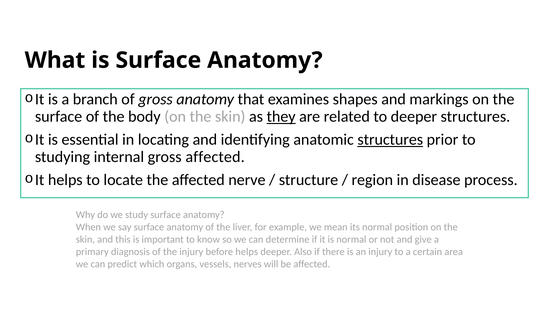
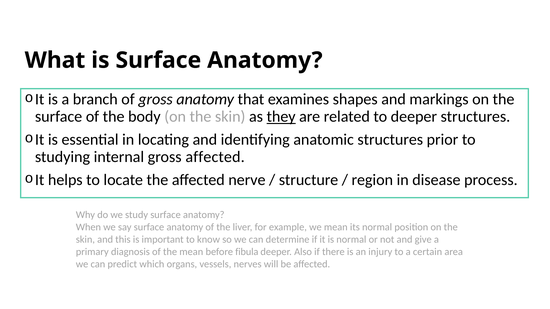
structures at (390, 140) underline: present -> none
the injury: injury -> mean
before helps: helps -> fibula
